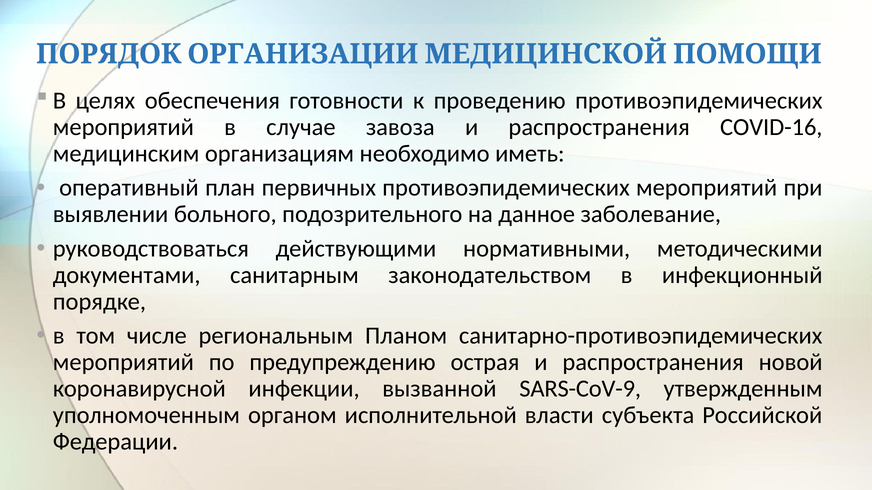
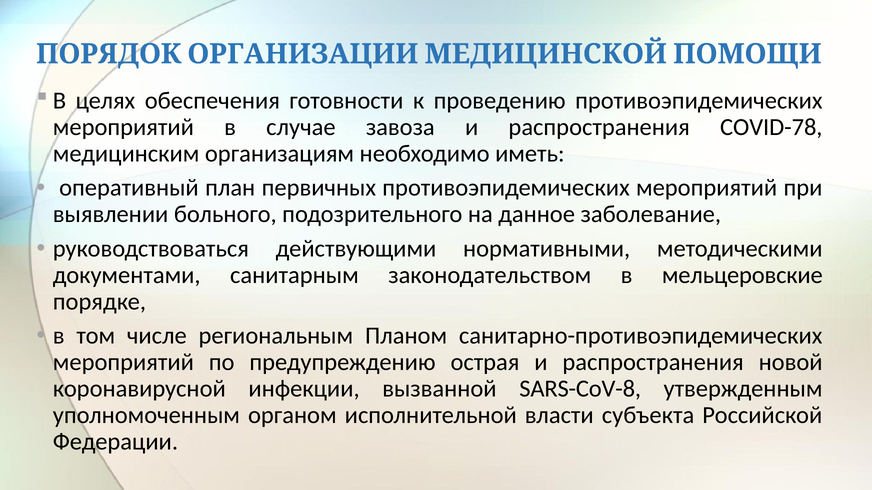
COVID-16: COVID-16 -> COVID-78
инфекционный: инфекционный -> мельцеровские
SARS-CoV-9: SARS-CoV-9 -> SARS-CoV-8
